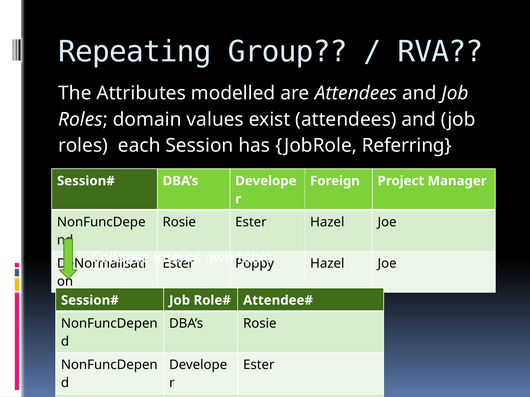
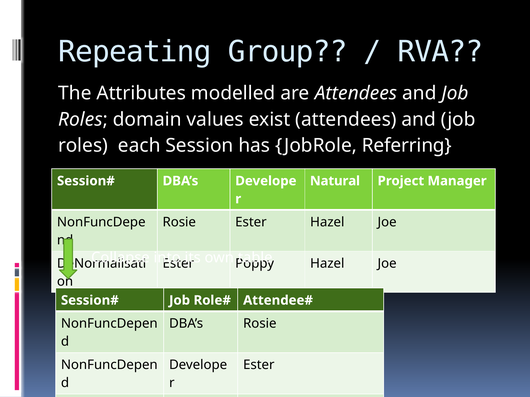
Foreign: Foreign -> Natural
